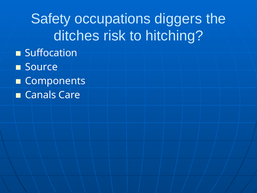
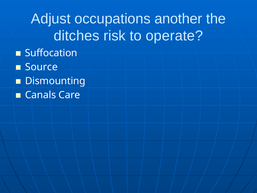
Safety: Safety -> Adjust
diggers: diggers -> another
hitching: hitching -> operate
Components: Components -> Dismounting
